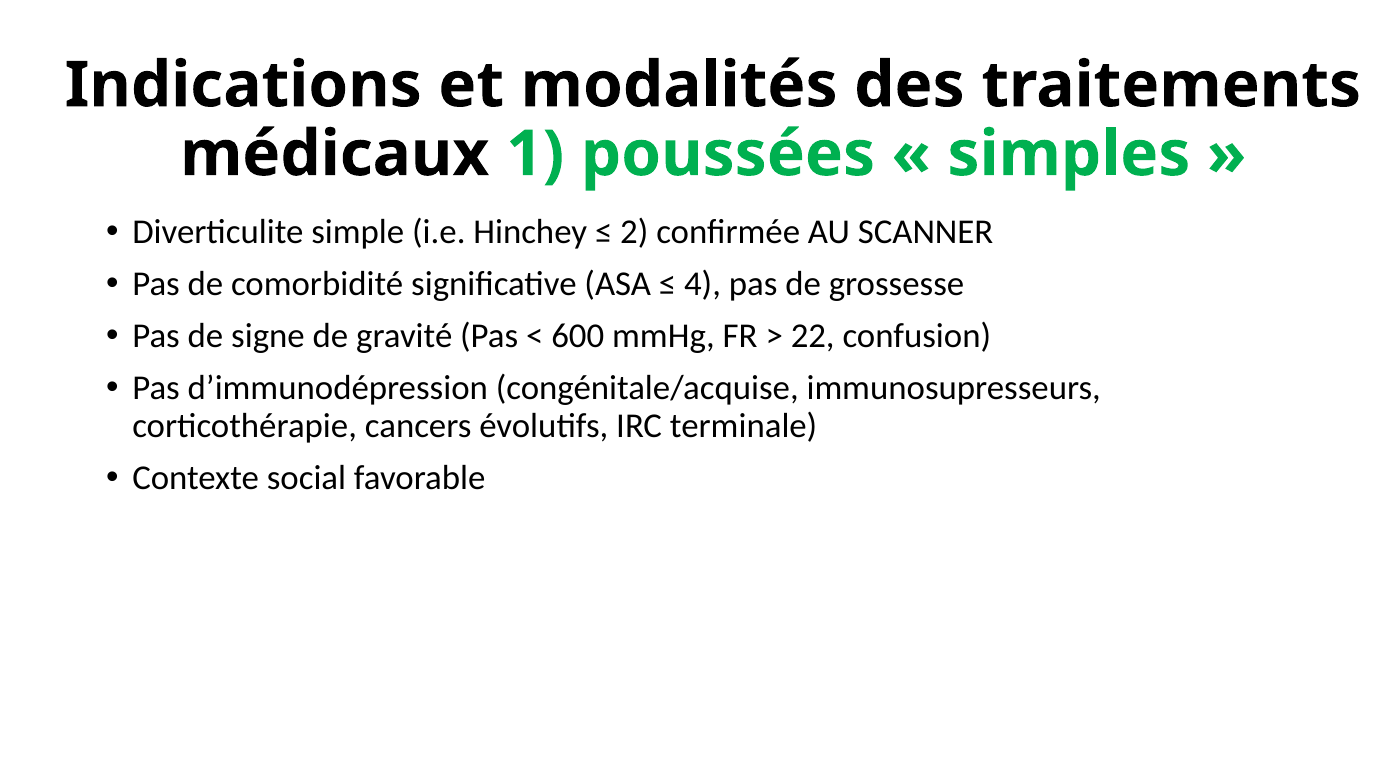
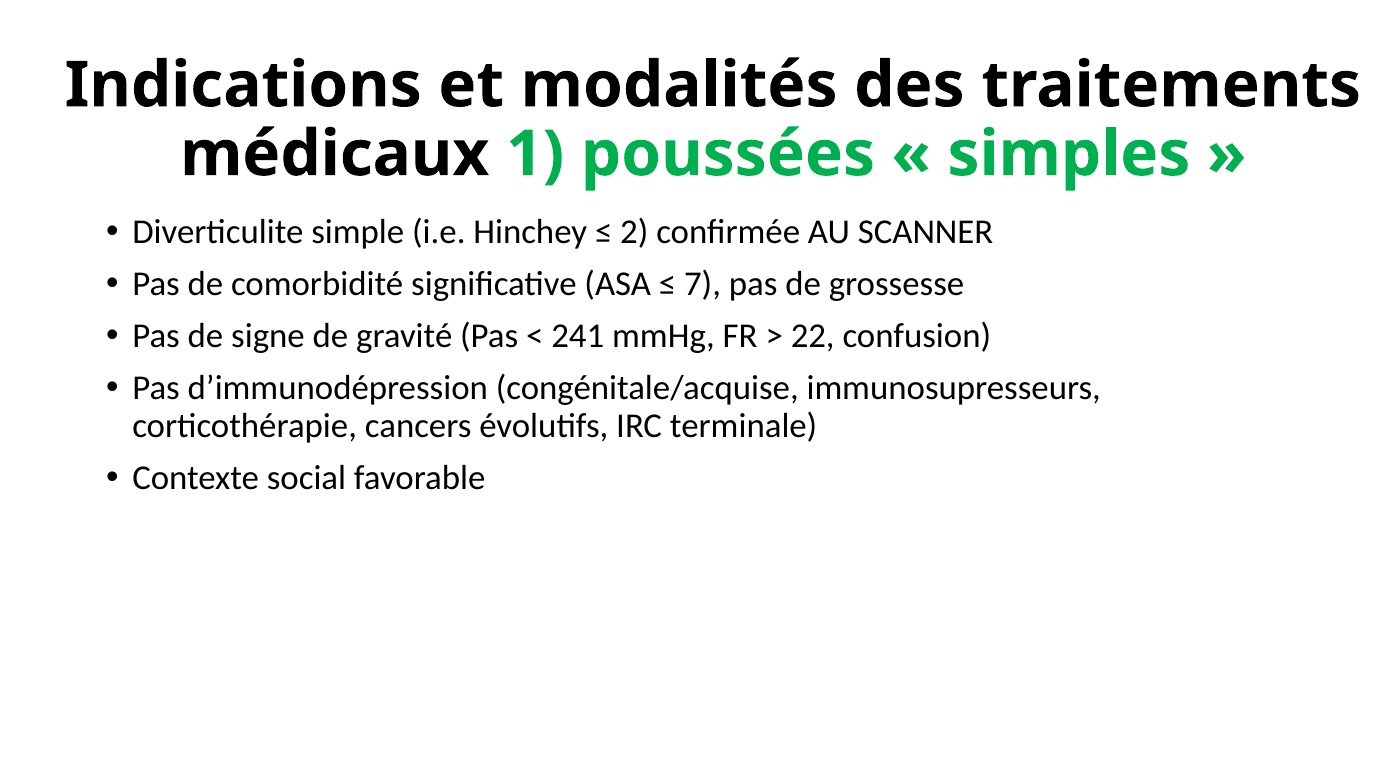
4 at (703, 285): 4 -> 7
600: 600 -> 241
